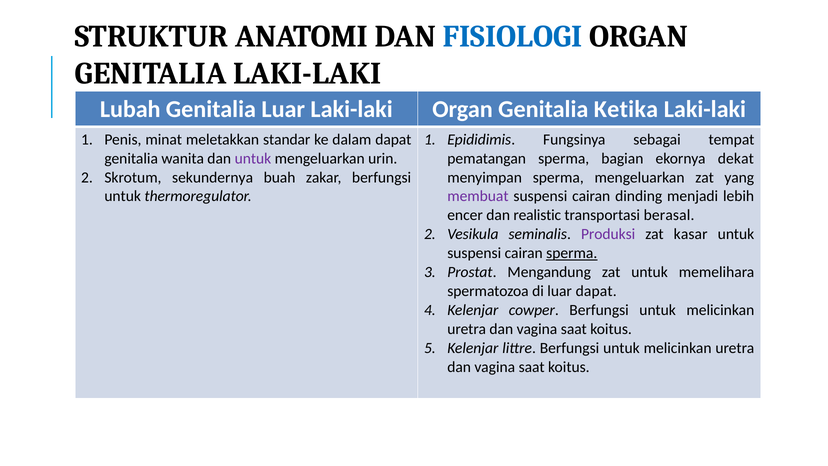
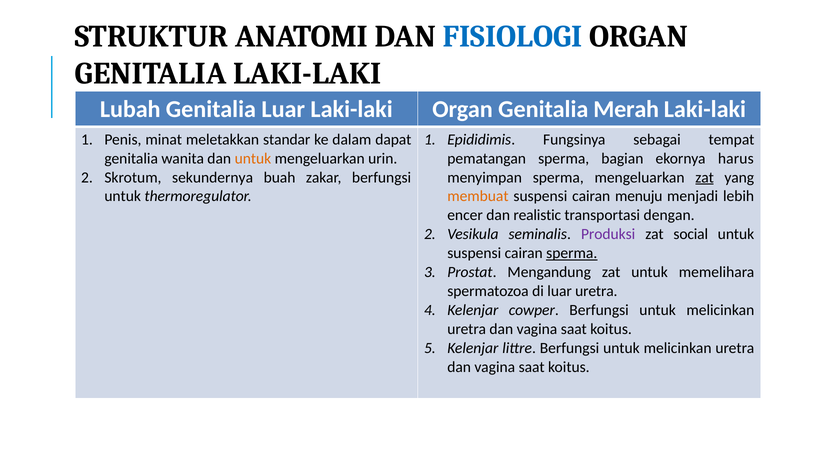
Ketika: Ketika -> Merah
untuk at (253, 158) colour: purple -> orange
dekat: dekat -> harus
zat at (705, 177) underline: none -> present
membuat colour: purple -> orange
dinding: dinding -> menuju
berasal: berasal -> dengan
kasar: kasar -> social
luar dapat: dapat -> uretra
